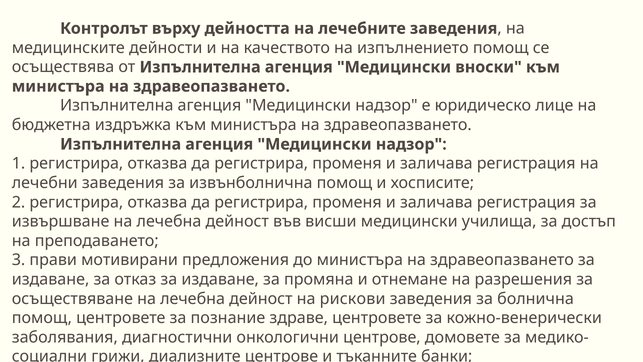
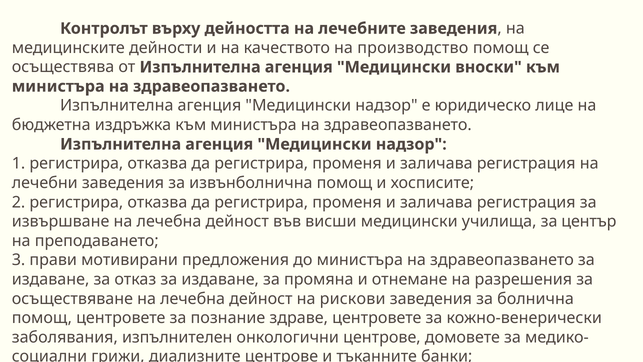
изпълнението: изпълнението -> производство
достъп: достъп -> център
диагностични: диагностични -> изпълнителен
